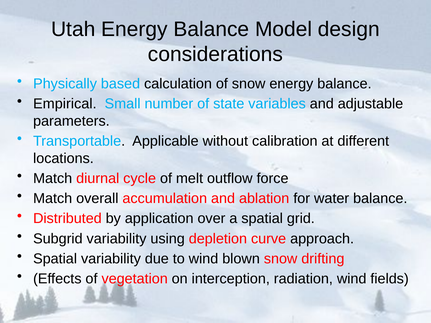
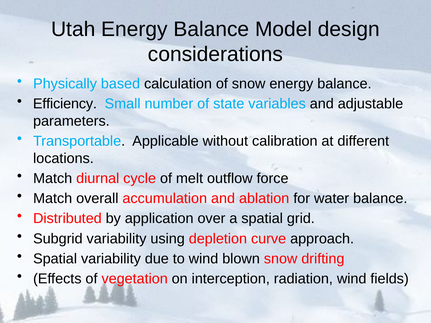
Empirical: Empirical -> Efficiency
